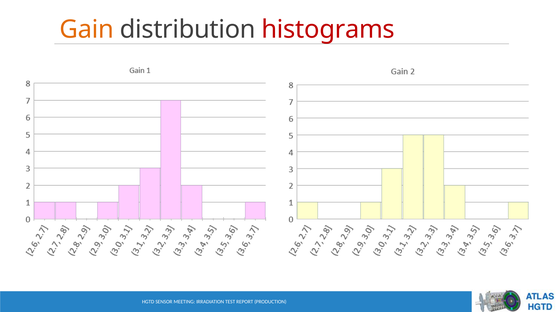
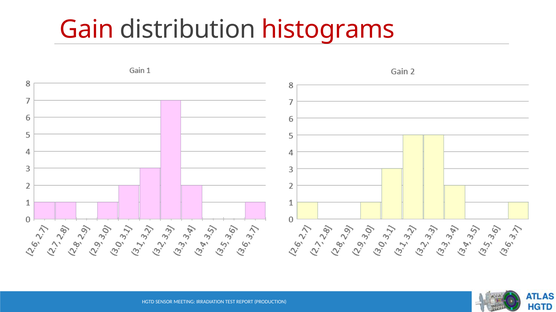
Gain colour: orange -> red
